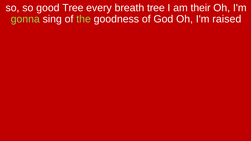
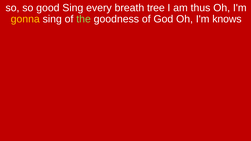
good Tree: Tree -> Sing
their: their -> thus
gonna colour: light green -> yellow
raised: raised -> knows
